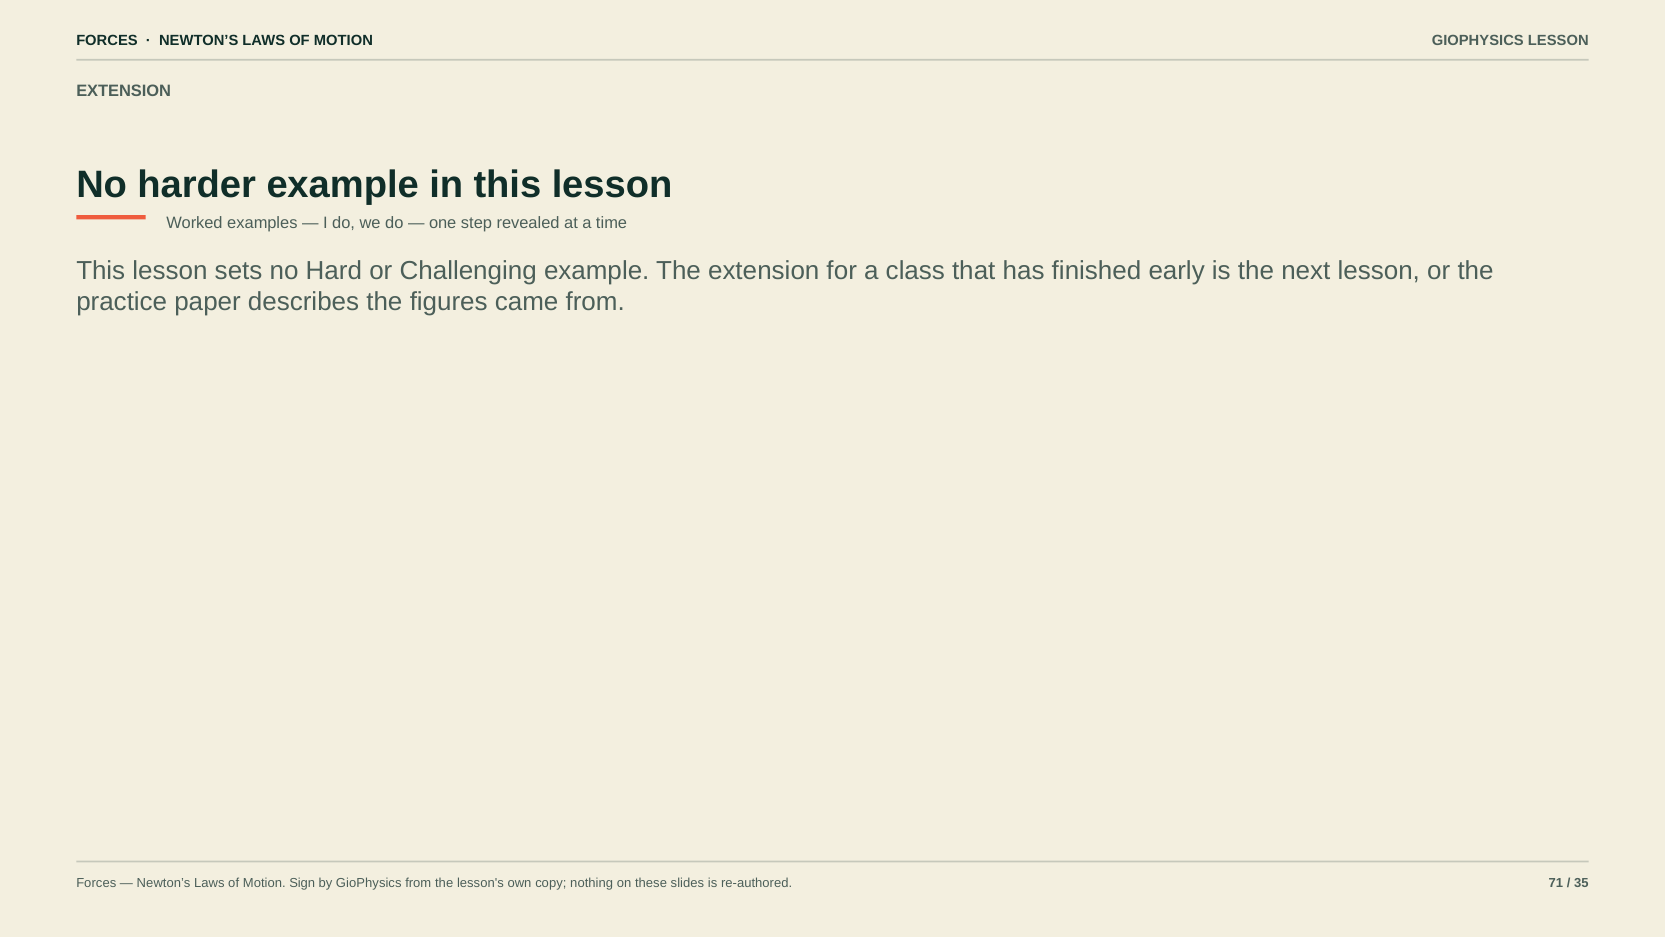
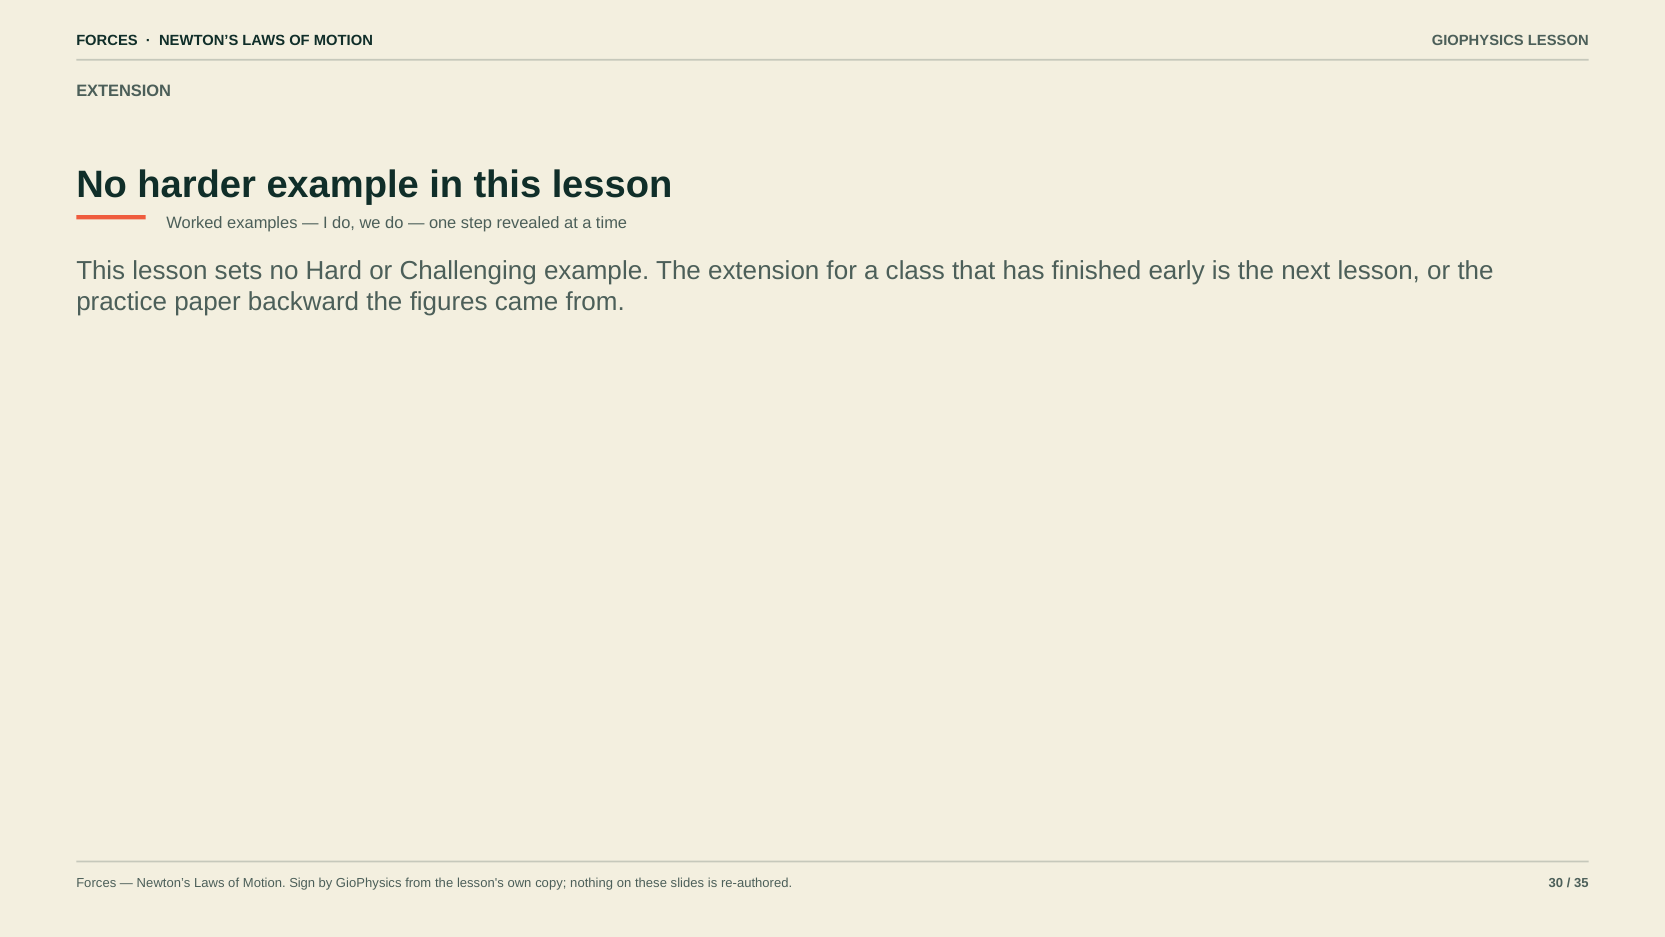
describes: describes -> backward
71: 71 -> 30
